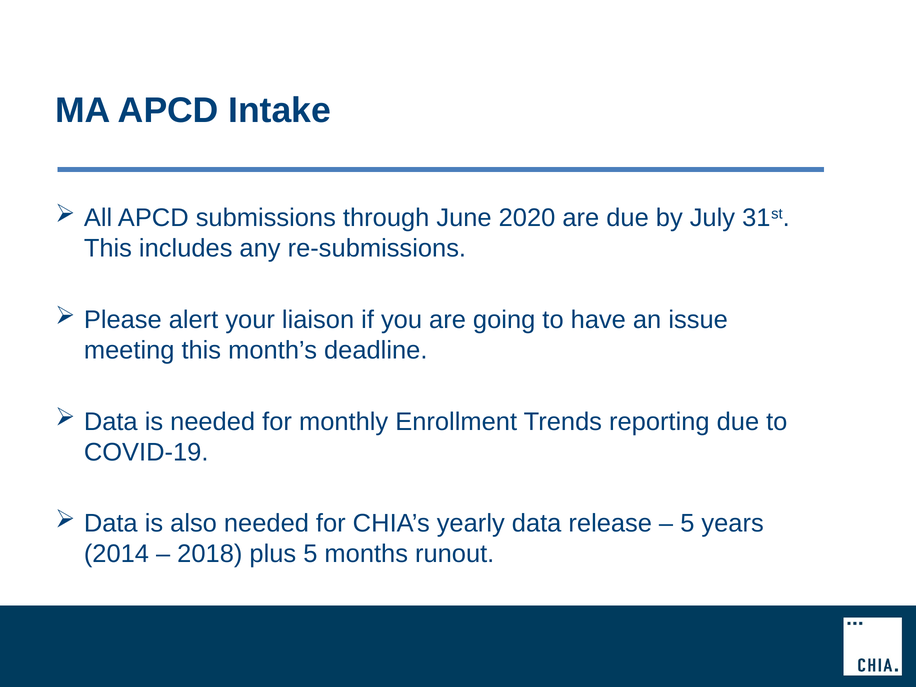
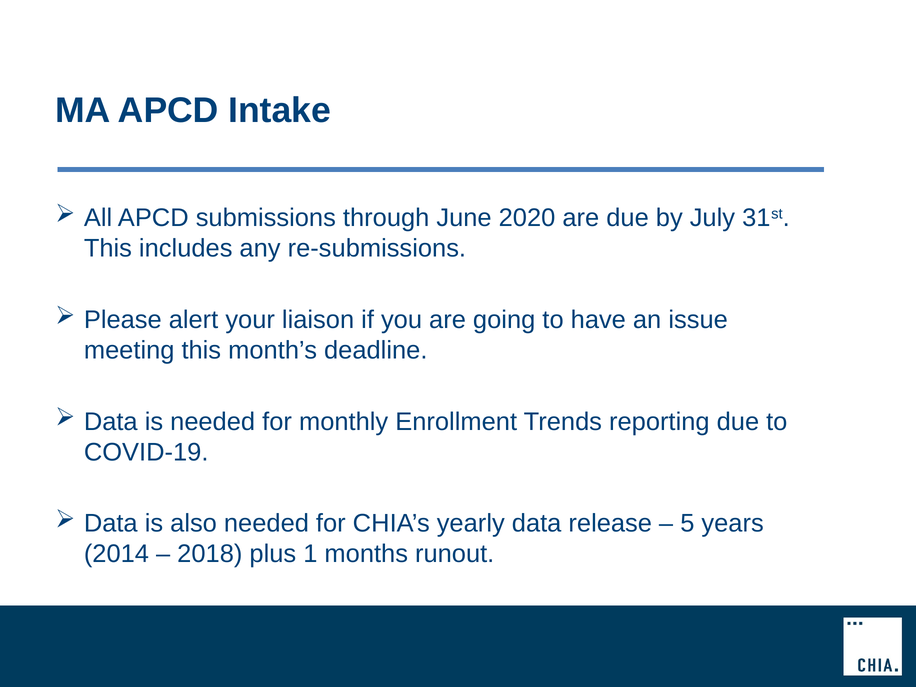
plus 5: 5 -> 1
